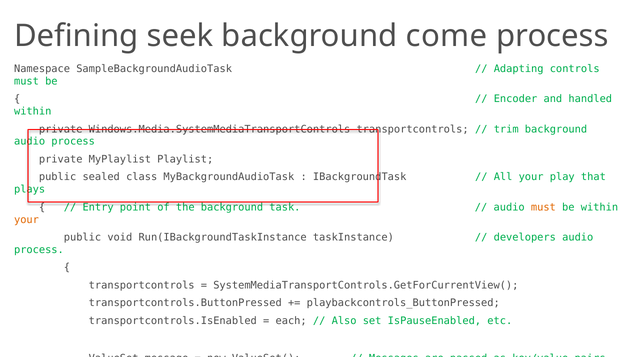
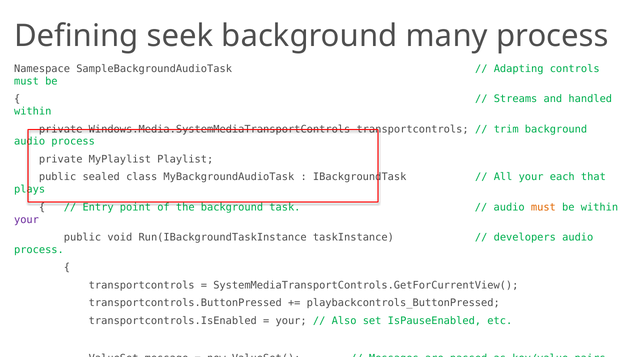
come: come -> many
Encoder: Encoder -> Streams
play: play -> each
your at (26, 220) colour: orange -> purple
each at (291, 321): each -> your
